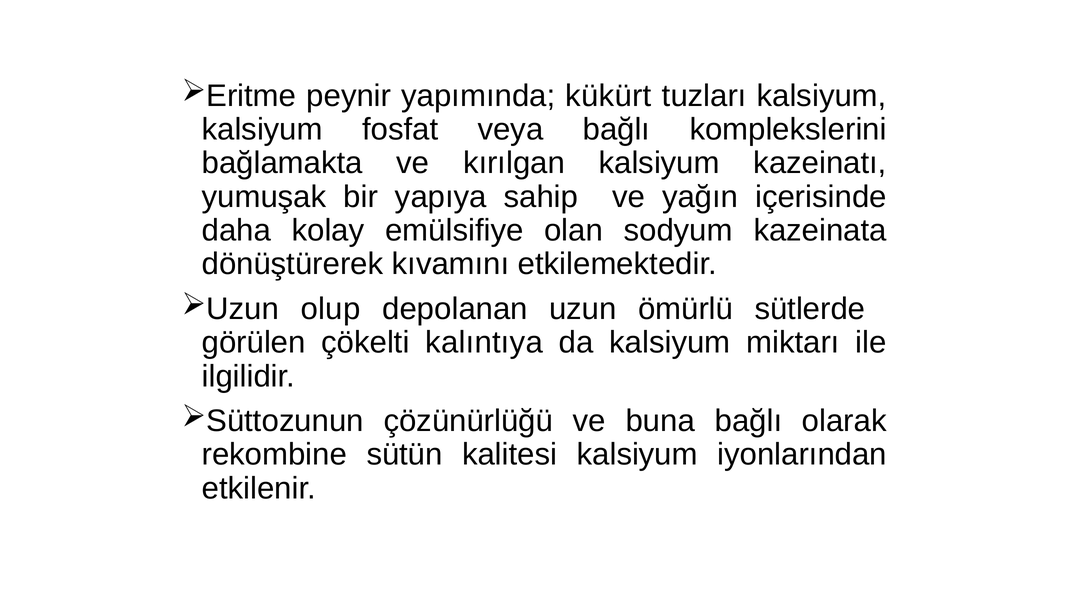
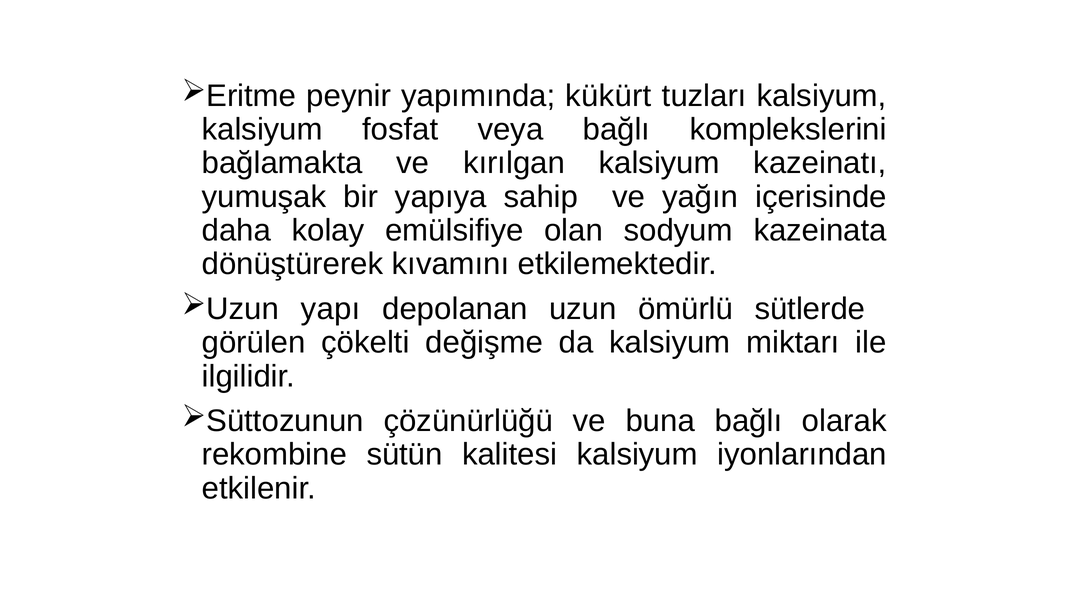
olup: olup -> yapı
kalıntıya: kalıntıya -> değişme
